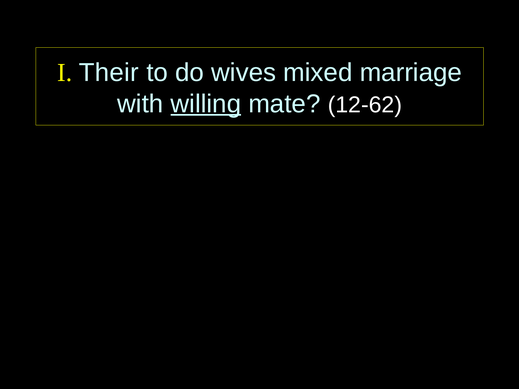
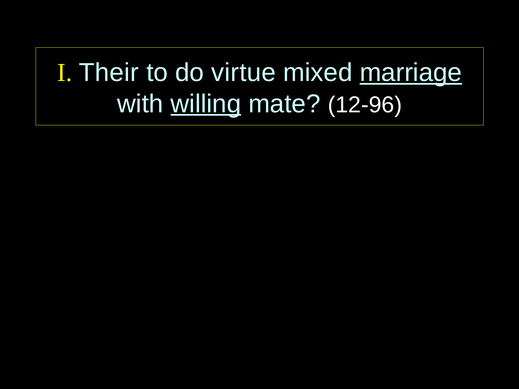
wives: wives -> virtue
marriage underline: none -> present
12-62: 12-62 -> 12-96
